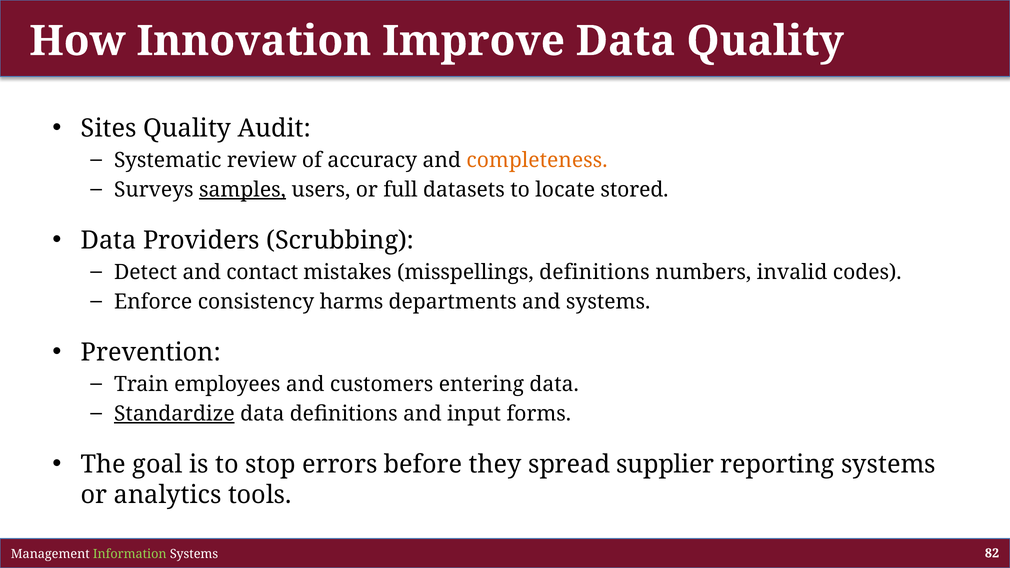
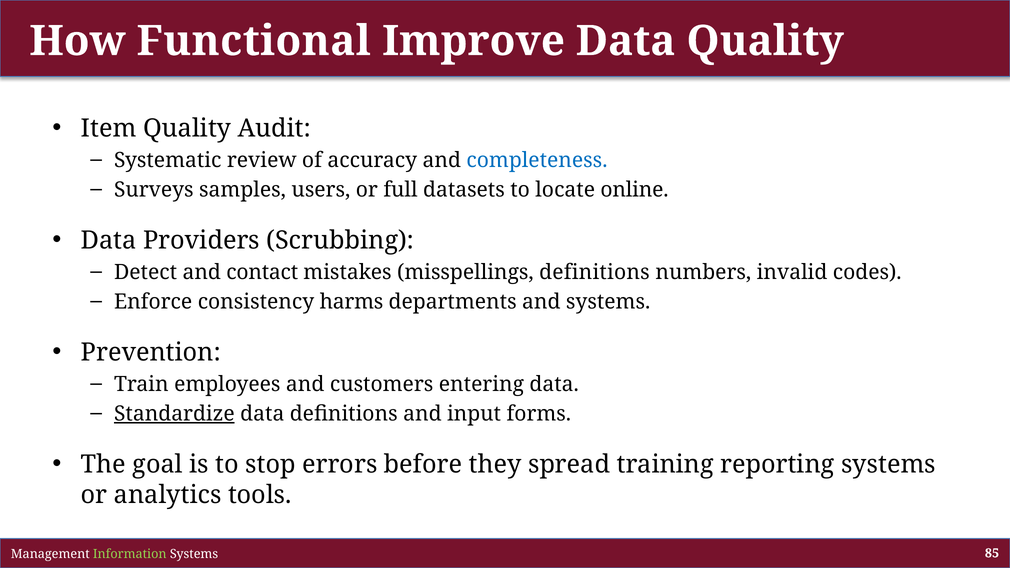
Innovation: Innovation -> Functional
Sites: Sites -> Item
completeness colour: orange -> blue
samples underline: present -> none
stored: stored -> online
supplier: supplier -> training
82: 82 -> 85
